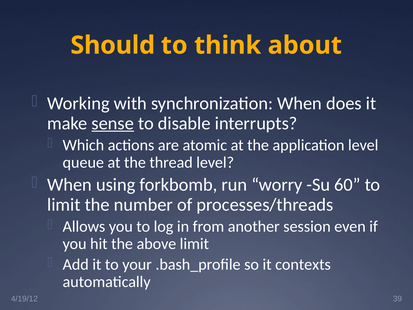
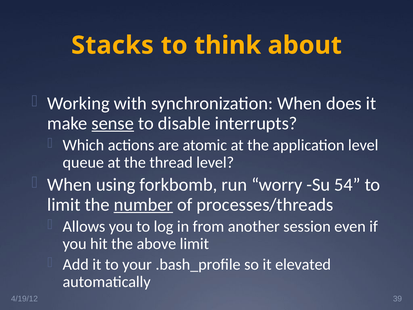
Should: Should -> Stacks
60: 60 -> 54
number underline: none -> present
contexts: contexts -> elevated
